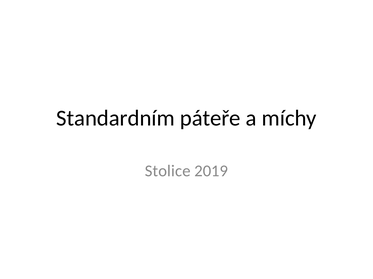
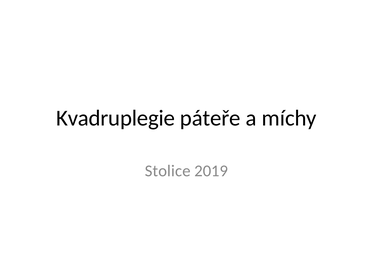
Standardním: Standardním -> Kvadruplegie
